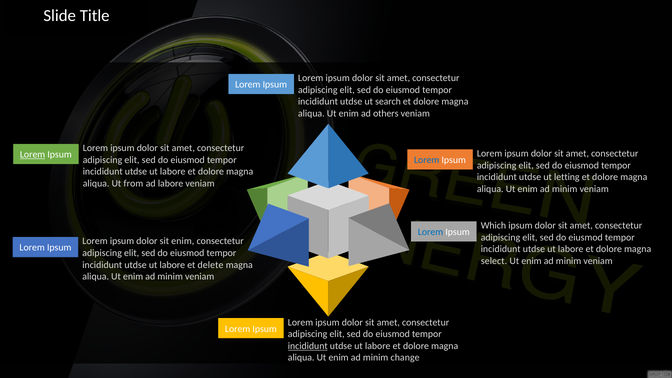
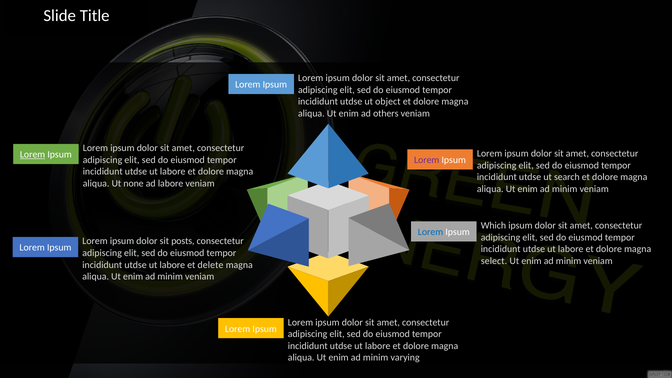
search: search -> object
Lorem at (427, 160) colour: blue -> purple
letting: letting -> search
from: from -> none
sit enim: enim -> posts
incididunt at (308, 346) underline: present -> none
change: change -> varying
